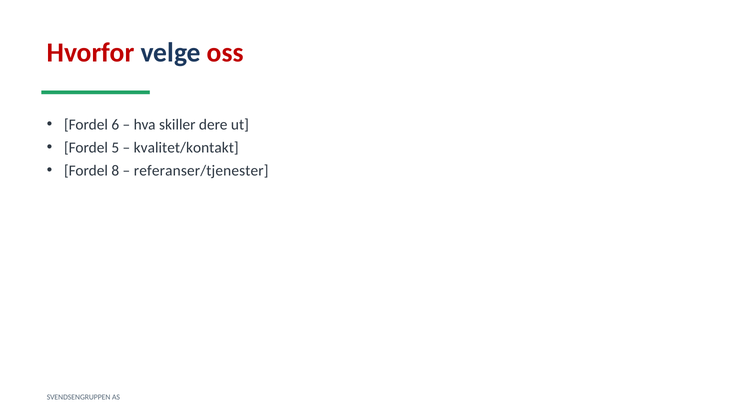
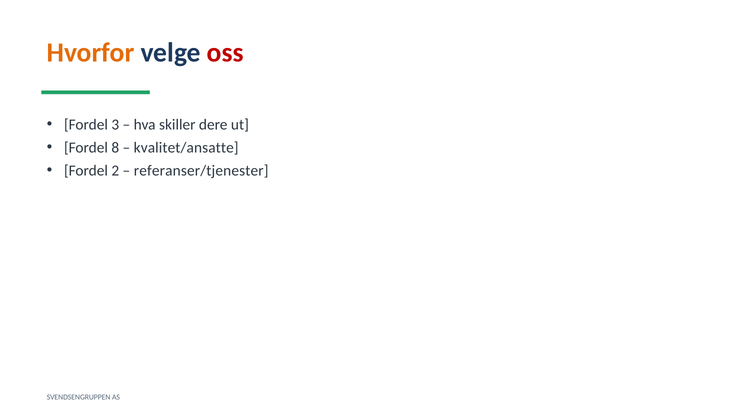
Hvorfor colour: red -> orange
6: 6 -> 3
5: 5 -> 8
kvalitet/kontakt: kvalitet/kontakt -> kvalitet/ansatte
8: 8 -> 2
